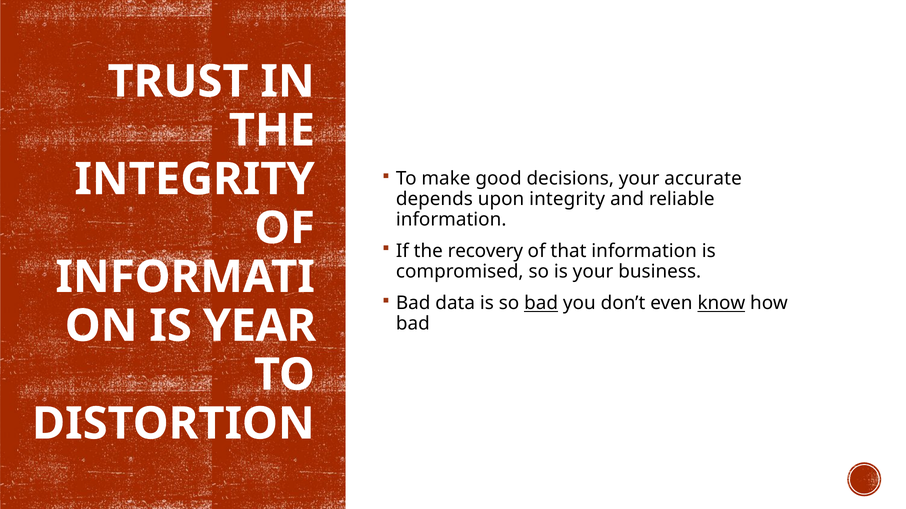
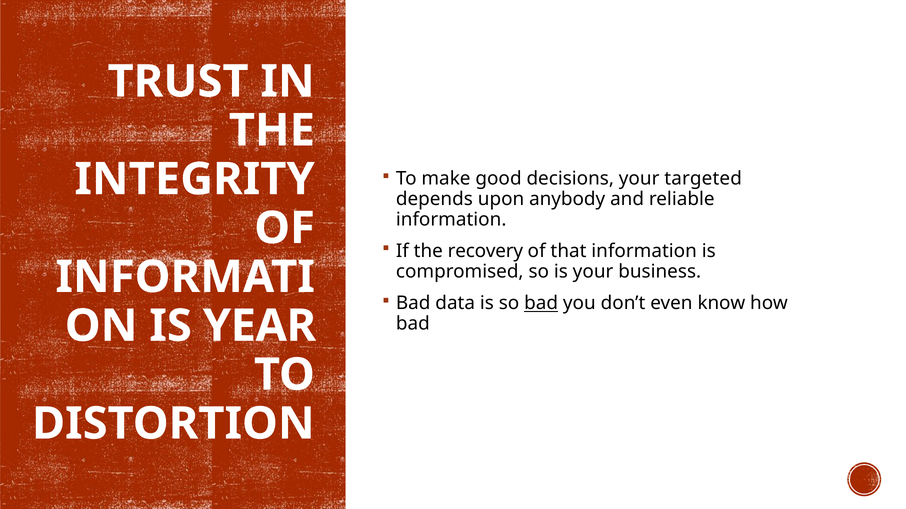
accurate: accurate -> targeted
upon integrity: integrity -> anybody
know underline: present -> none
